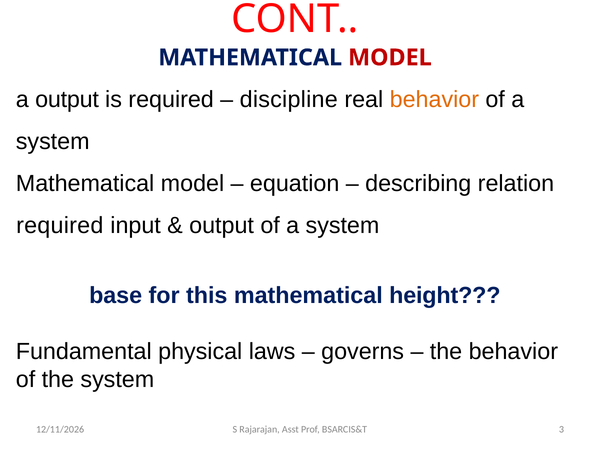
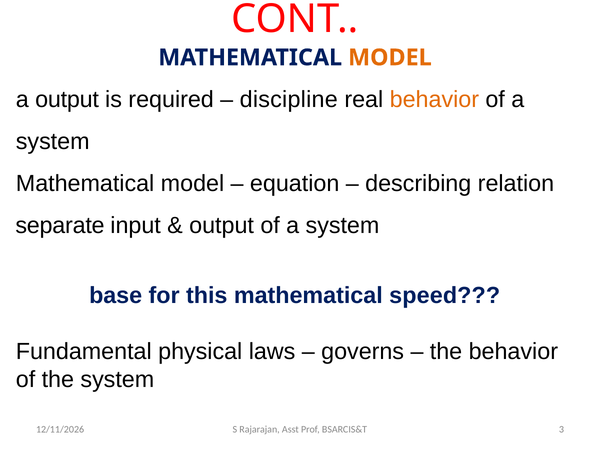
MODEL at (390, 58) colour: red -> orange
required at (60, 226): required -> separate
height: height -> speed
